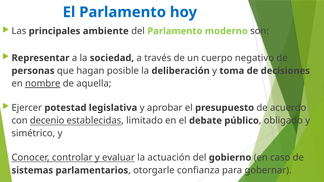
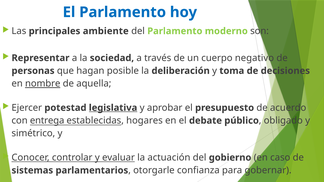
legislativa underline: none -> present
decenio: decenio -> entrega
limitado: limitado -> hogares
